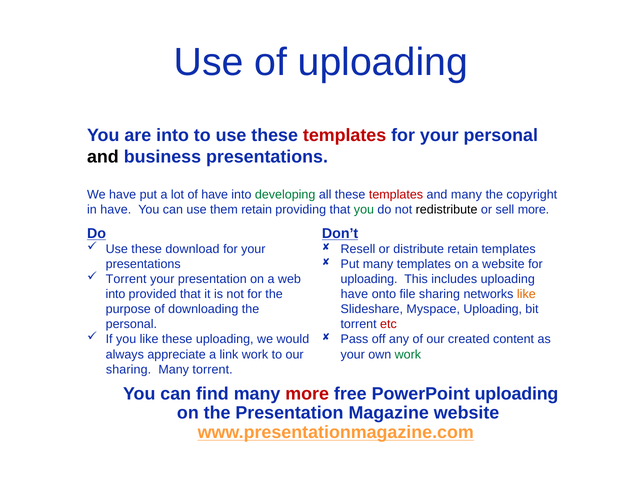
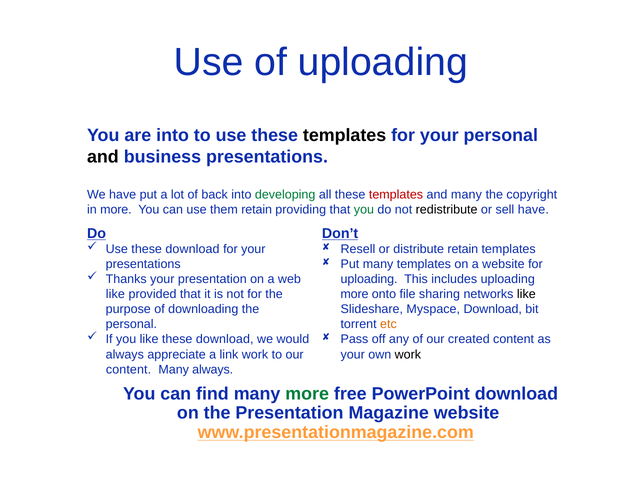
templates at (345, 135) colour: red -> black
of have: have -> back
in have: have -> more
sell more: more -> have
Torrent at (126, 279): Torrent -> Thanks
into at (115, 294): into -> like
have at (354, 294): have -> more
like at (526, 294) colour: orange -> black
Myspace Uploading: Uploading -> Download
etc colour: red -> orange
like these uploading: uploading -> download
work at (408, 354) colour: green -> black
sharing at (129, 369): sharing -> content
Many torrent: torrent -> always
more at (307, 393) colour: red -> green
PowerPoint uploading: uploading -> download
